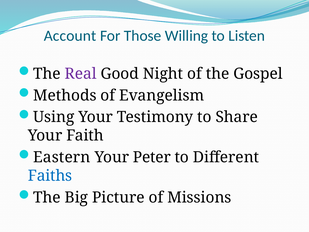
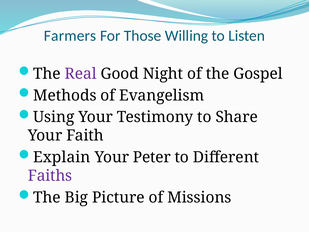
Account: Account -> Farmers
Eastern: Eastern -> Explain
Faiths colour: blue -> purple
